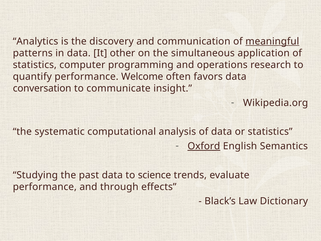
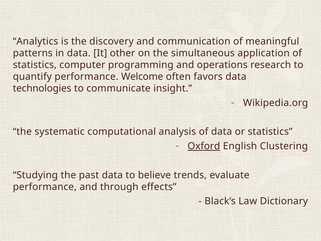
meaningful underline: present -> none
conversation: conversation -> technologies
Semantics: Semantics -> Clustering
science: science -> believe
